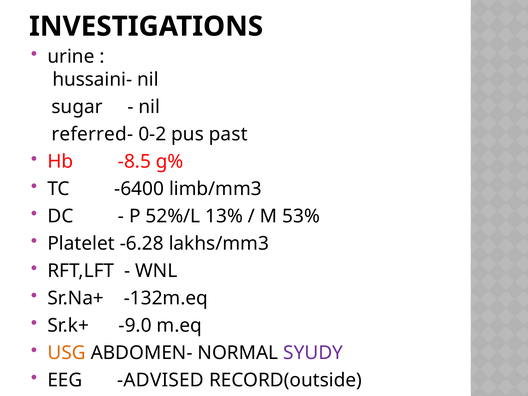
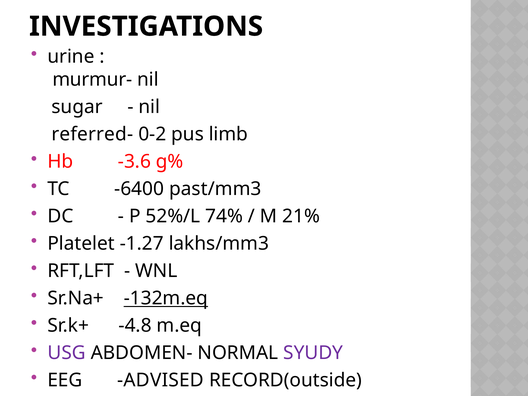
hussaini-: hussaini- -> murmur-
past: past -> limb
-8.5: -8.5 -> -3.6
limb/mm3: limb/mm3 -> past/mm3
13%: 13% -> 74%
53%: 53% -> 21%
-6.28: -6.28 -> -1.27
-132m.eq underline: none -> present
-9.0: -9.0 -> -4.8
USG colour: orange -> purple
